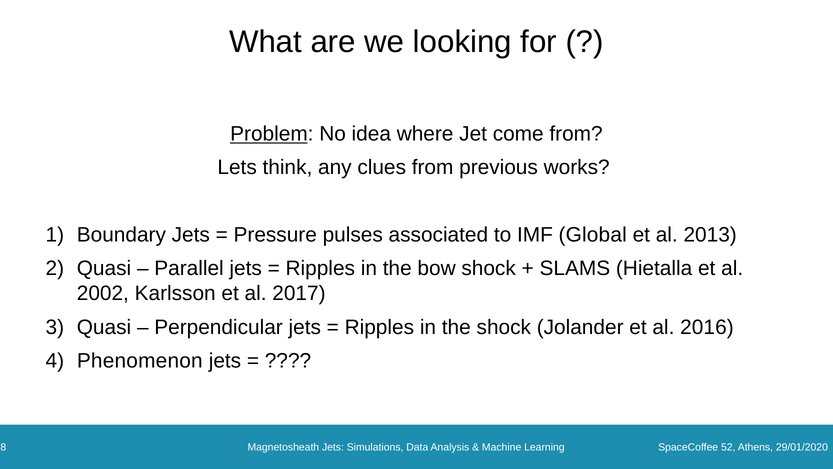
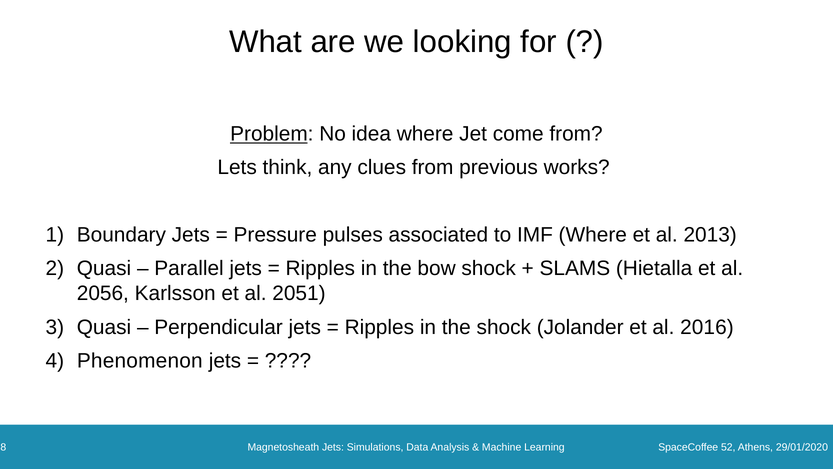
IMF Global: Global -> Where
2002: 2002 -> 2056
2017: 2017 -> 2051
